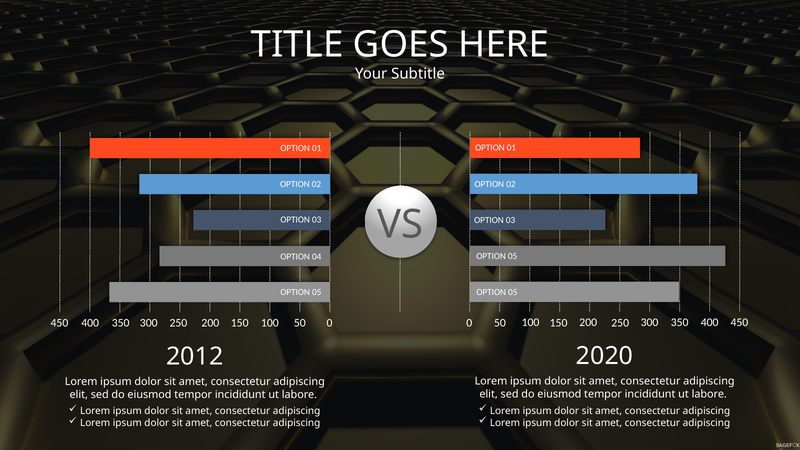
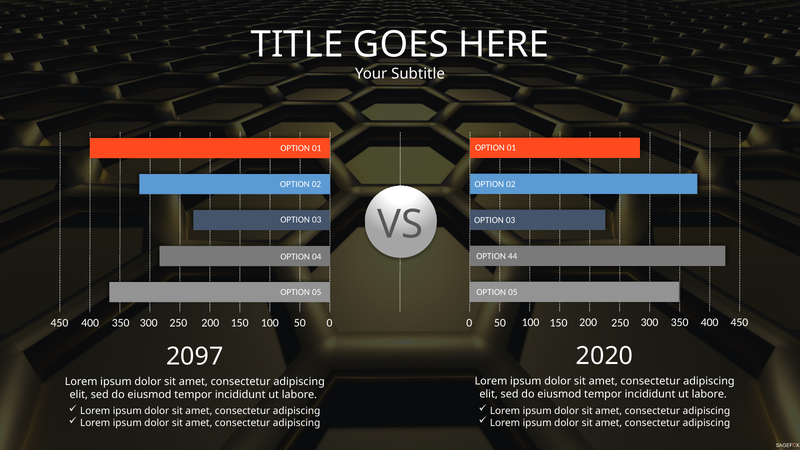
05 at (513, 256): 05 -> 44
2012: 2012 -> 2097
